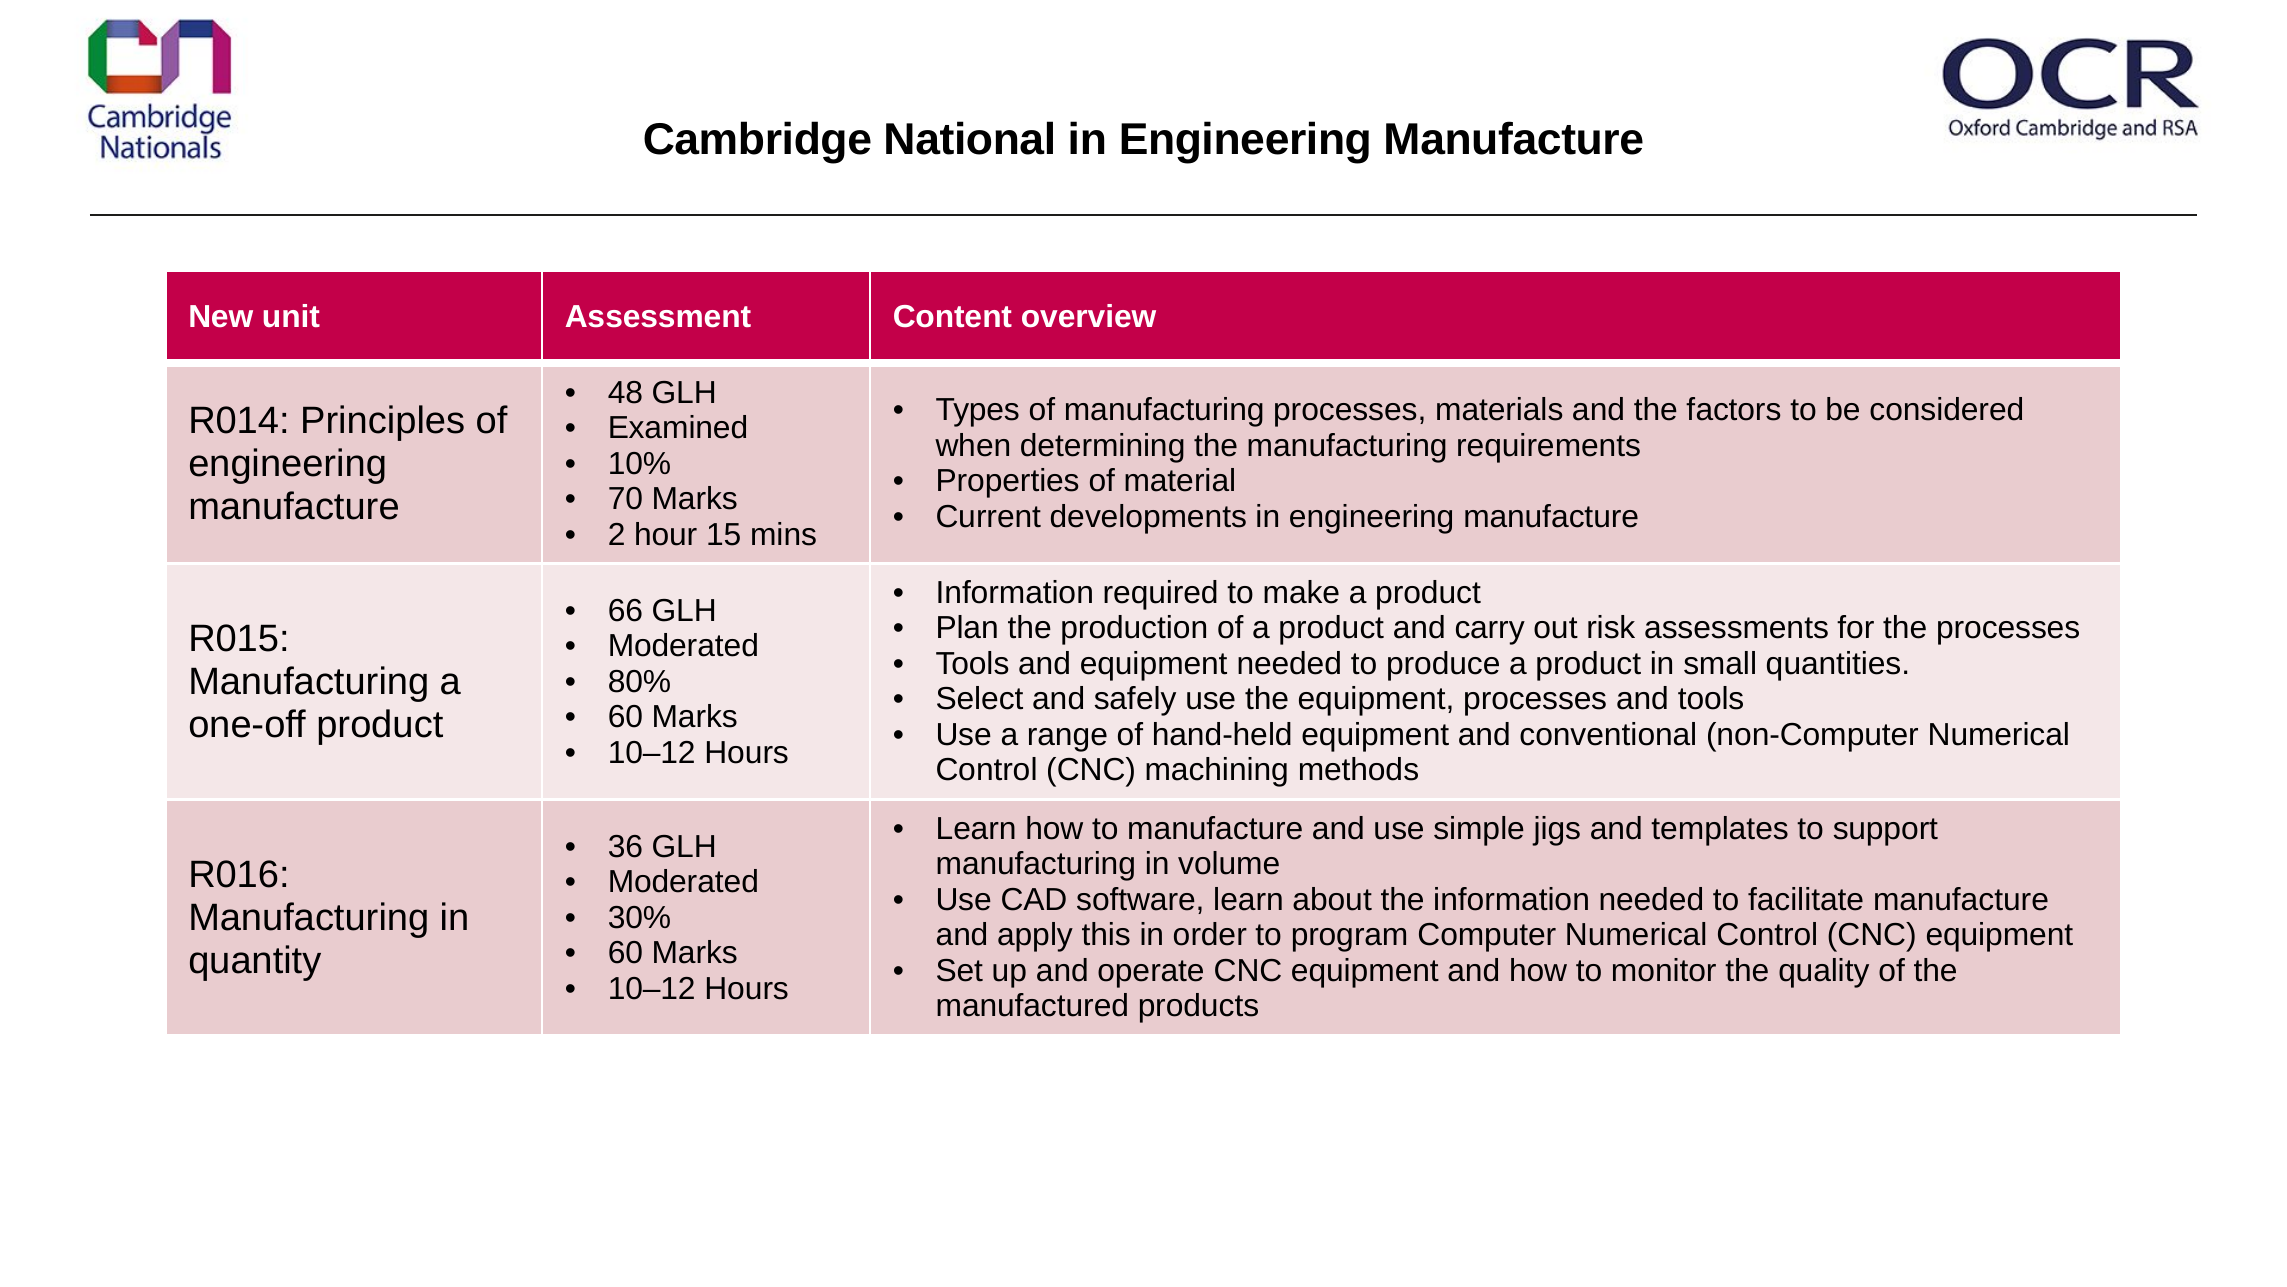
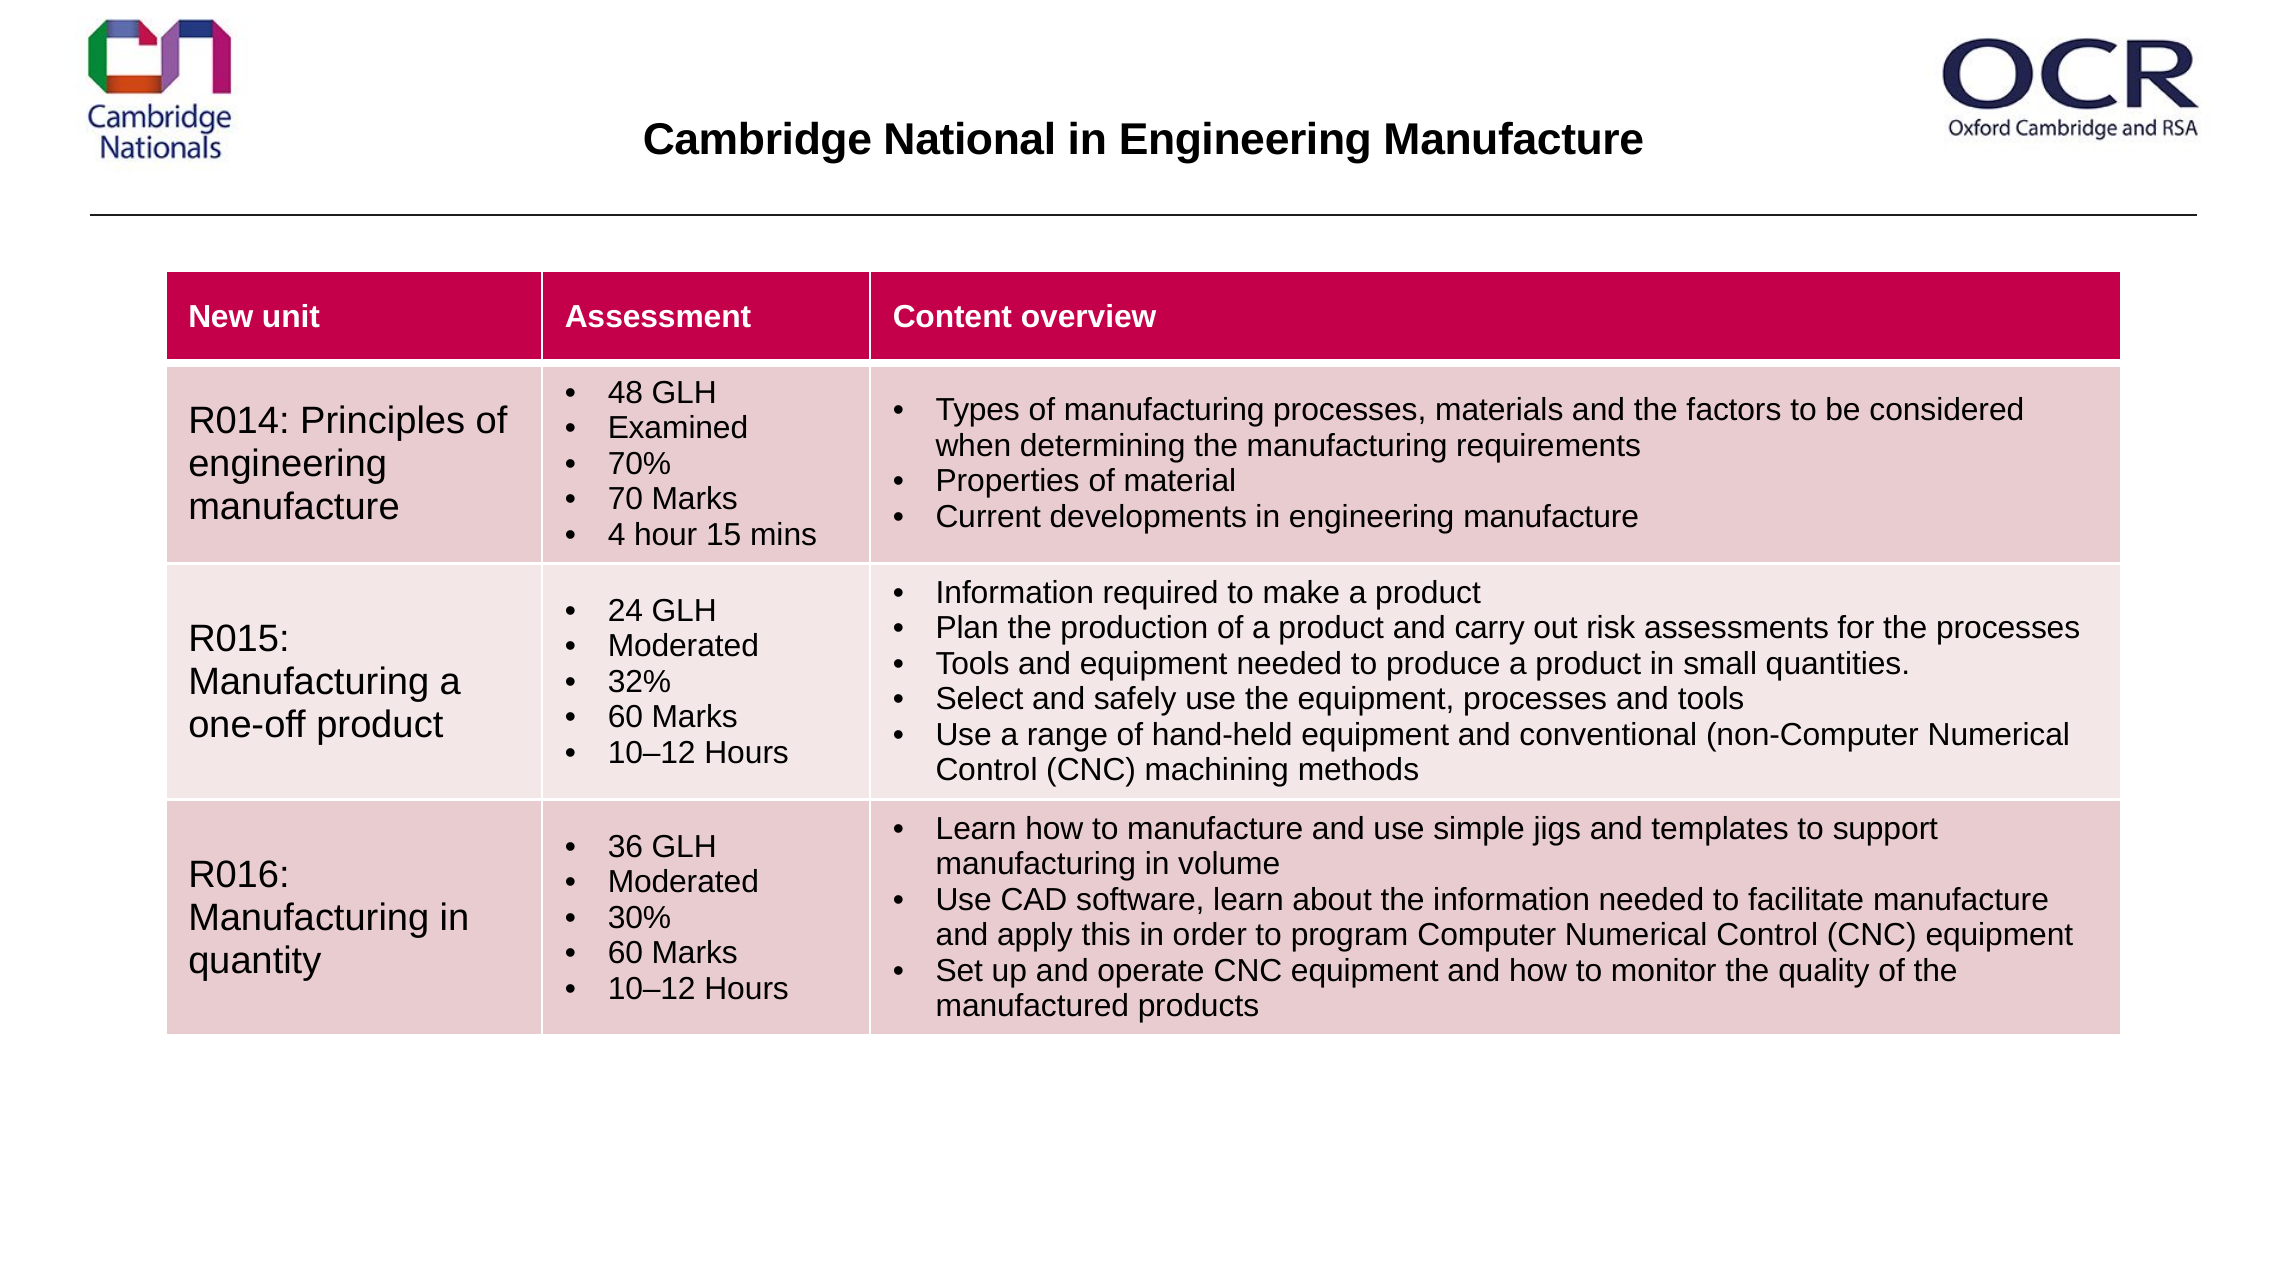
10%: 10% -> 70%
2: 2 -> 4
66: 66 -> 24
80%: 80% -> 32%
